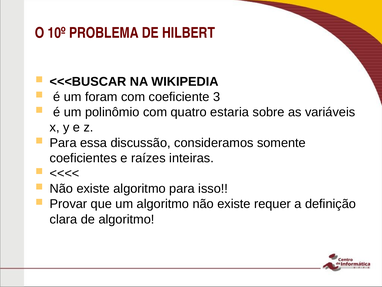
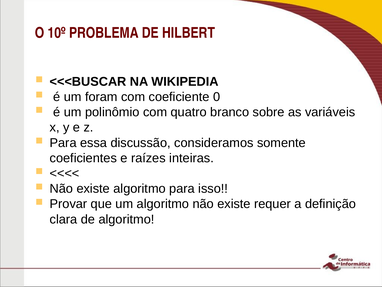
3: 3 -> 0
estaria: estaria -> branco
